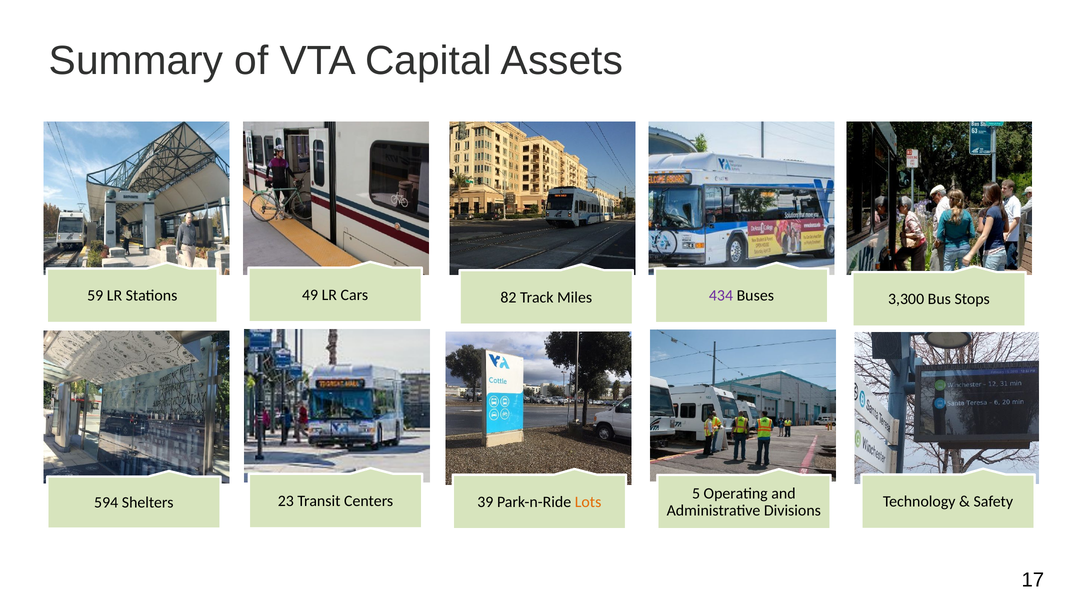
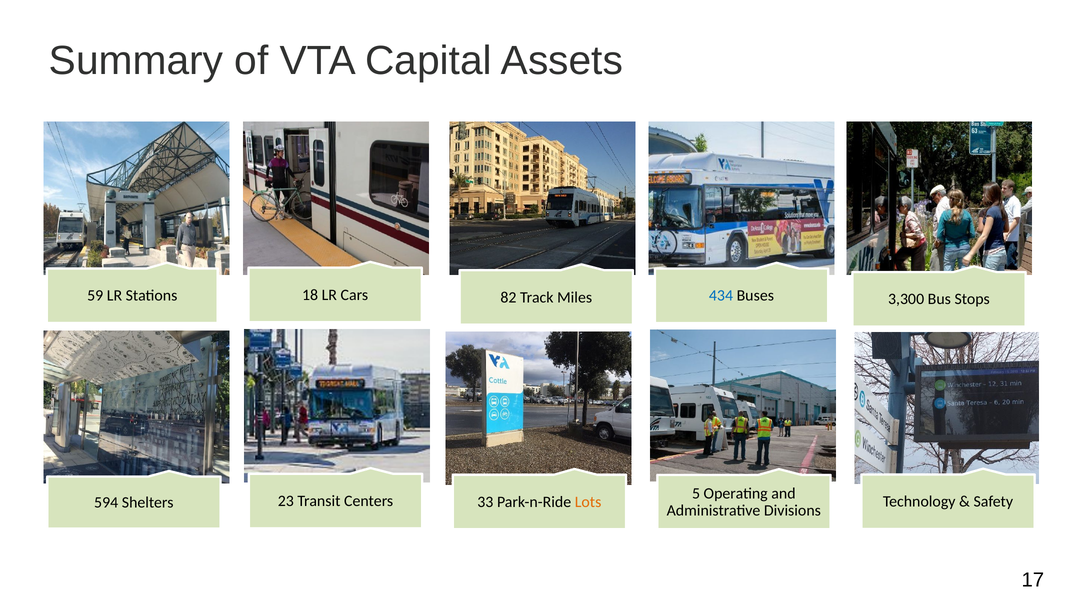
49: 49 -> 18
434 colour: purple -> blue
39: 39 -> 33
